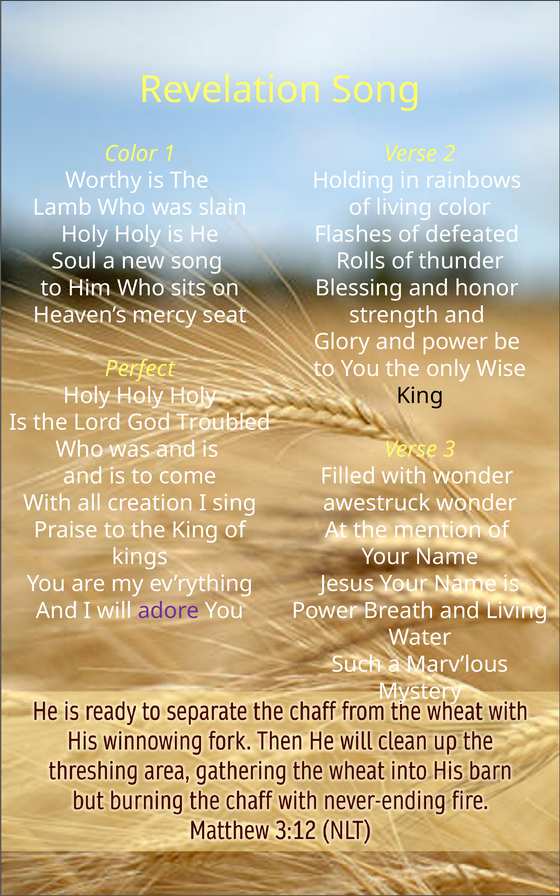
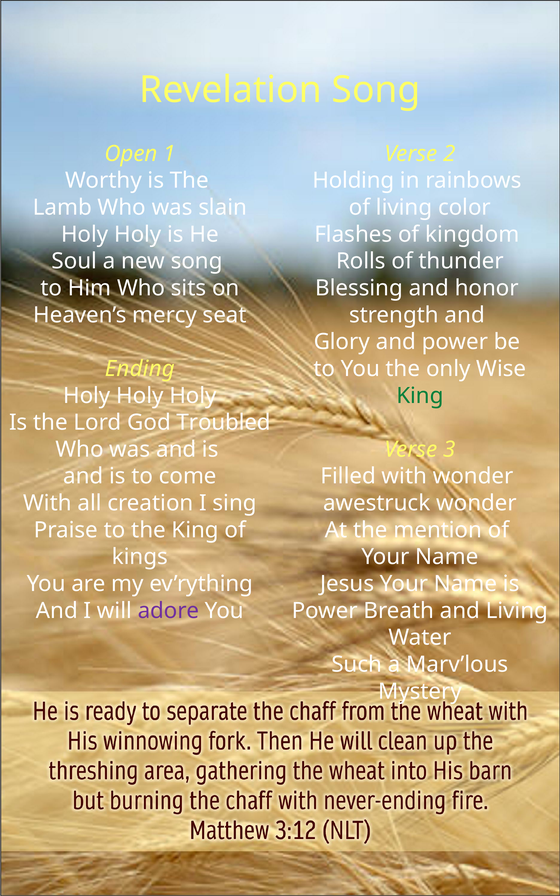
Color at (131, 154): Color -> Open
defeated: defeated -> kingdom
Perfect: Perfect -> Ending
King at (420, 396) colour: black -> green
